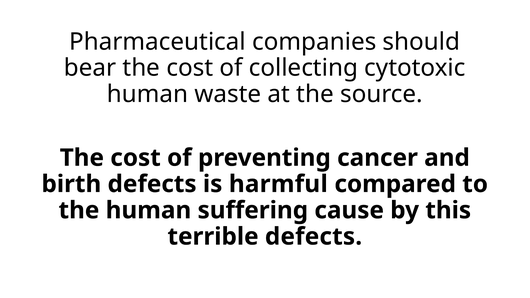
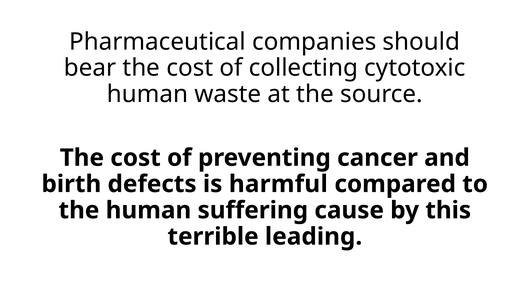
terrible defects: defects -> leading
